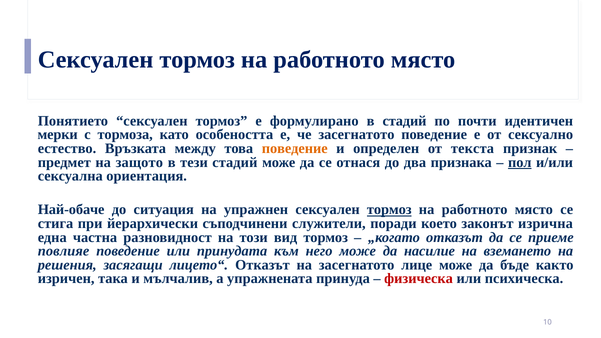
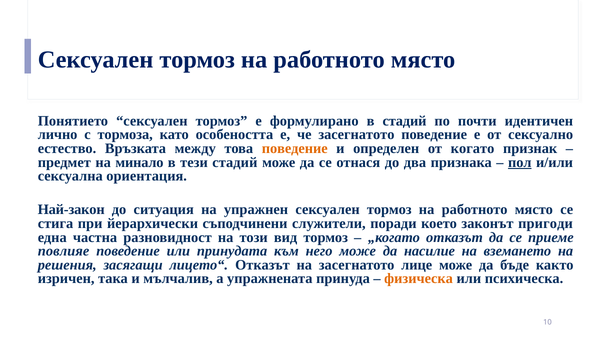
мерки: мерки -> лично
текста: текста -> когато
защото: защото -> минало
Най-обаче: Най-обаче -> Най-закон
тормоз at (389, 210) underline: present -> none
изрична: изрична -> пригоди
физическа colour: red -> orange
